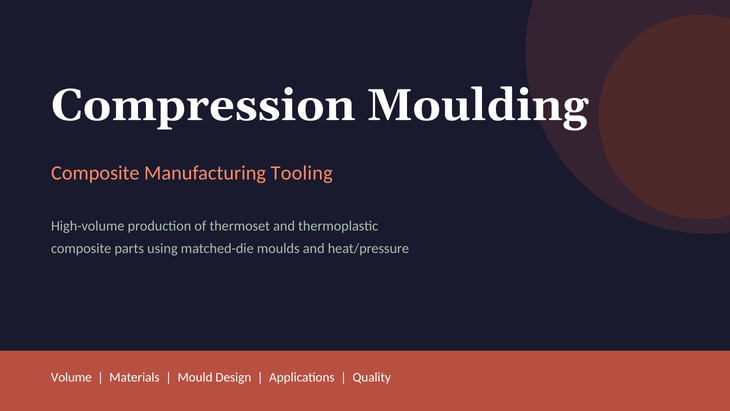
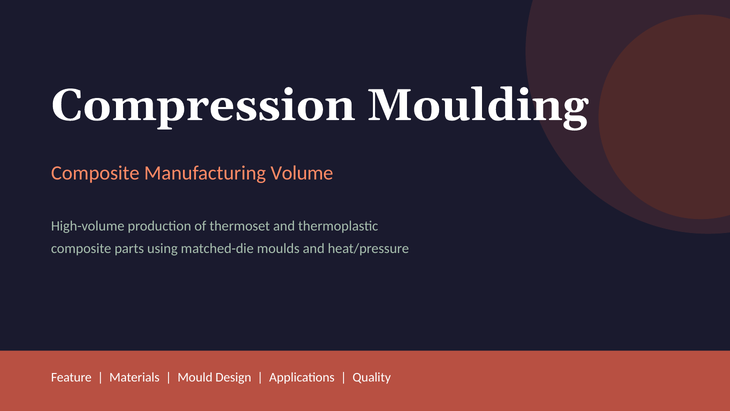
Tooling: Tooling -> Volume
Volume: Volume -> Feature
